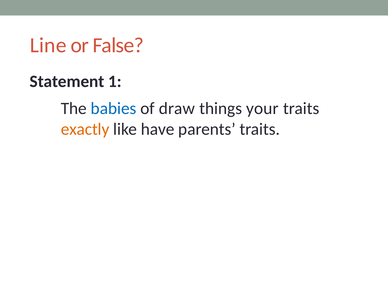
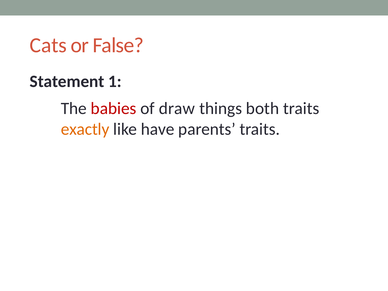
Line: Line -> Cats
babies colour: blue -> red
your: your -> both
